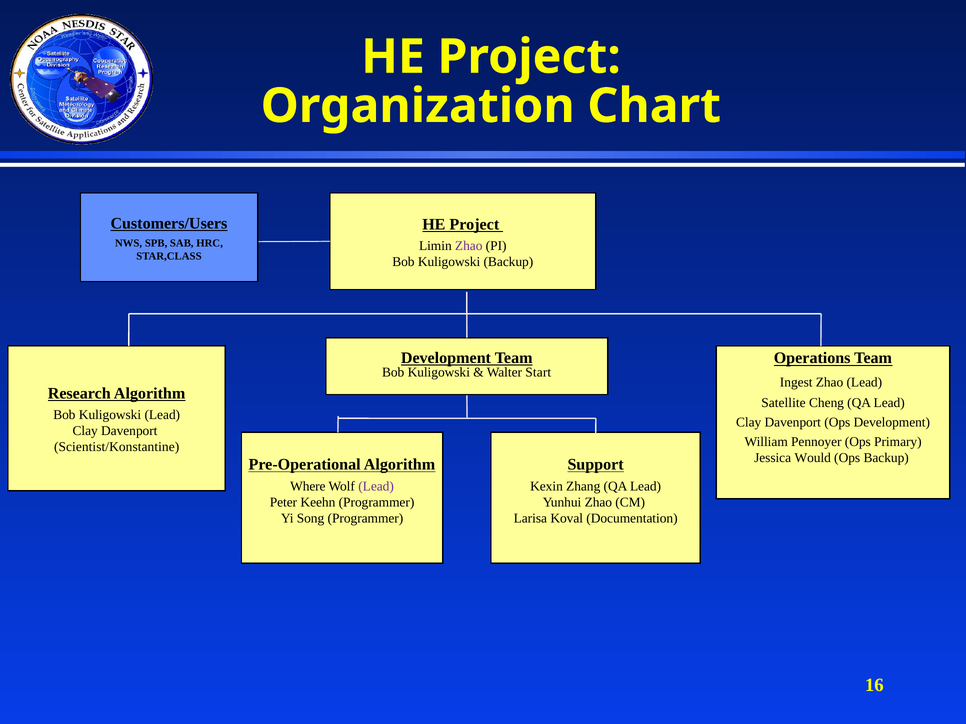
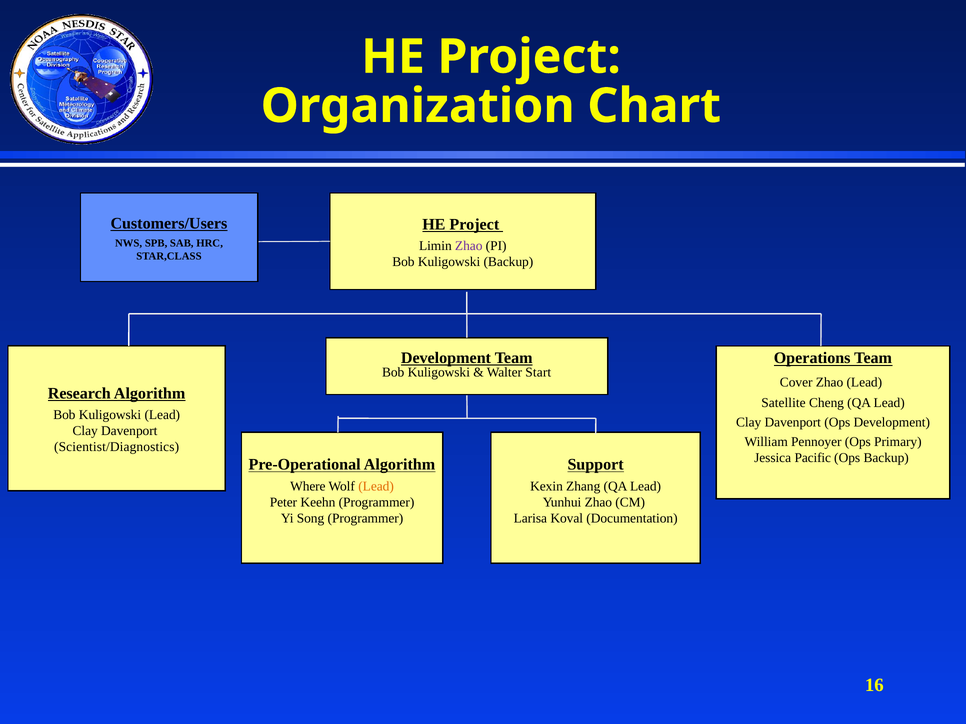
Ingest: Ingest -> Cover
Scientist/Konstantine: Scientist/Konstantine -> Scientist/Diagnostics
Would: Would -> Pacific
Lead at (376, 486) colour: purple -> orange
